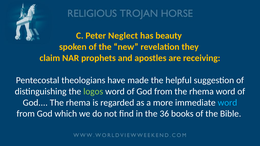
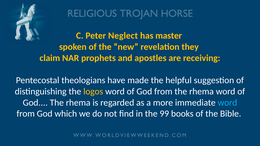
beauty: beauty -> master
logos colour: light green -> yellow
36: 36 -> 99
